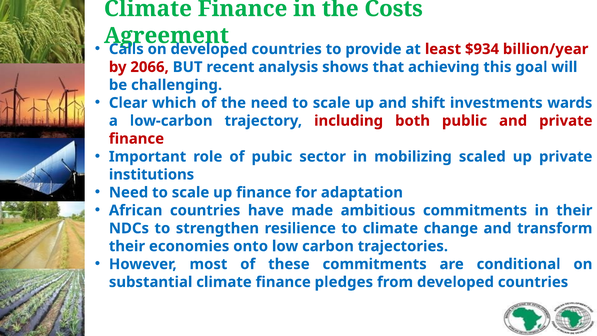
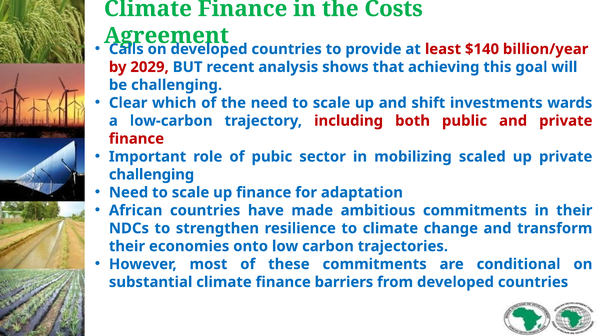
$934: $934 -> $140
2066: 2066 -> 2029
institutions at (152, 174): institutions -> challenging
pledges: pledges -> barriers
